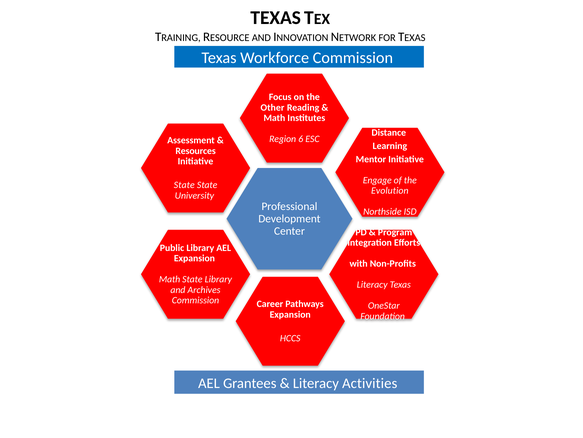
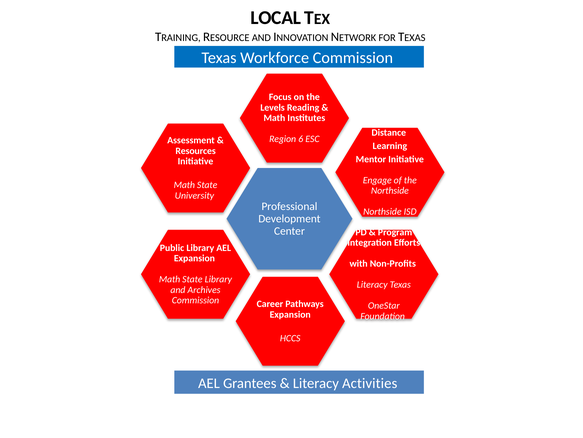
TEXAS at (276, 18): TEXAS -> LOCAL
Other: Other -> Levels
State at (184, 185): State -> Math
Evolution at (390, 190): Evolution -> Northside
